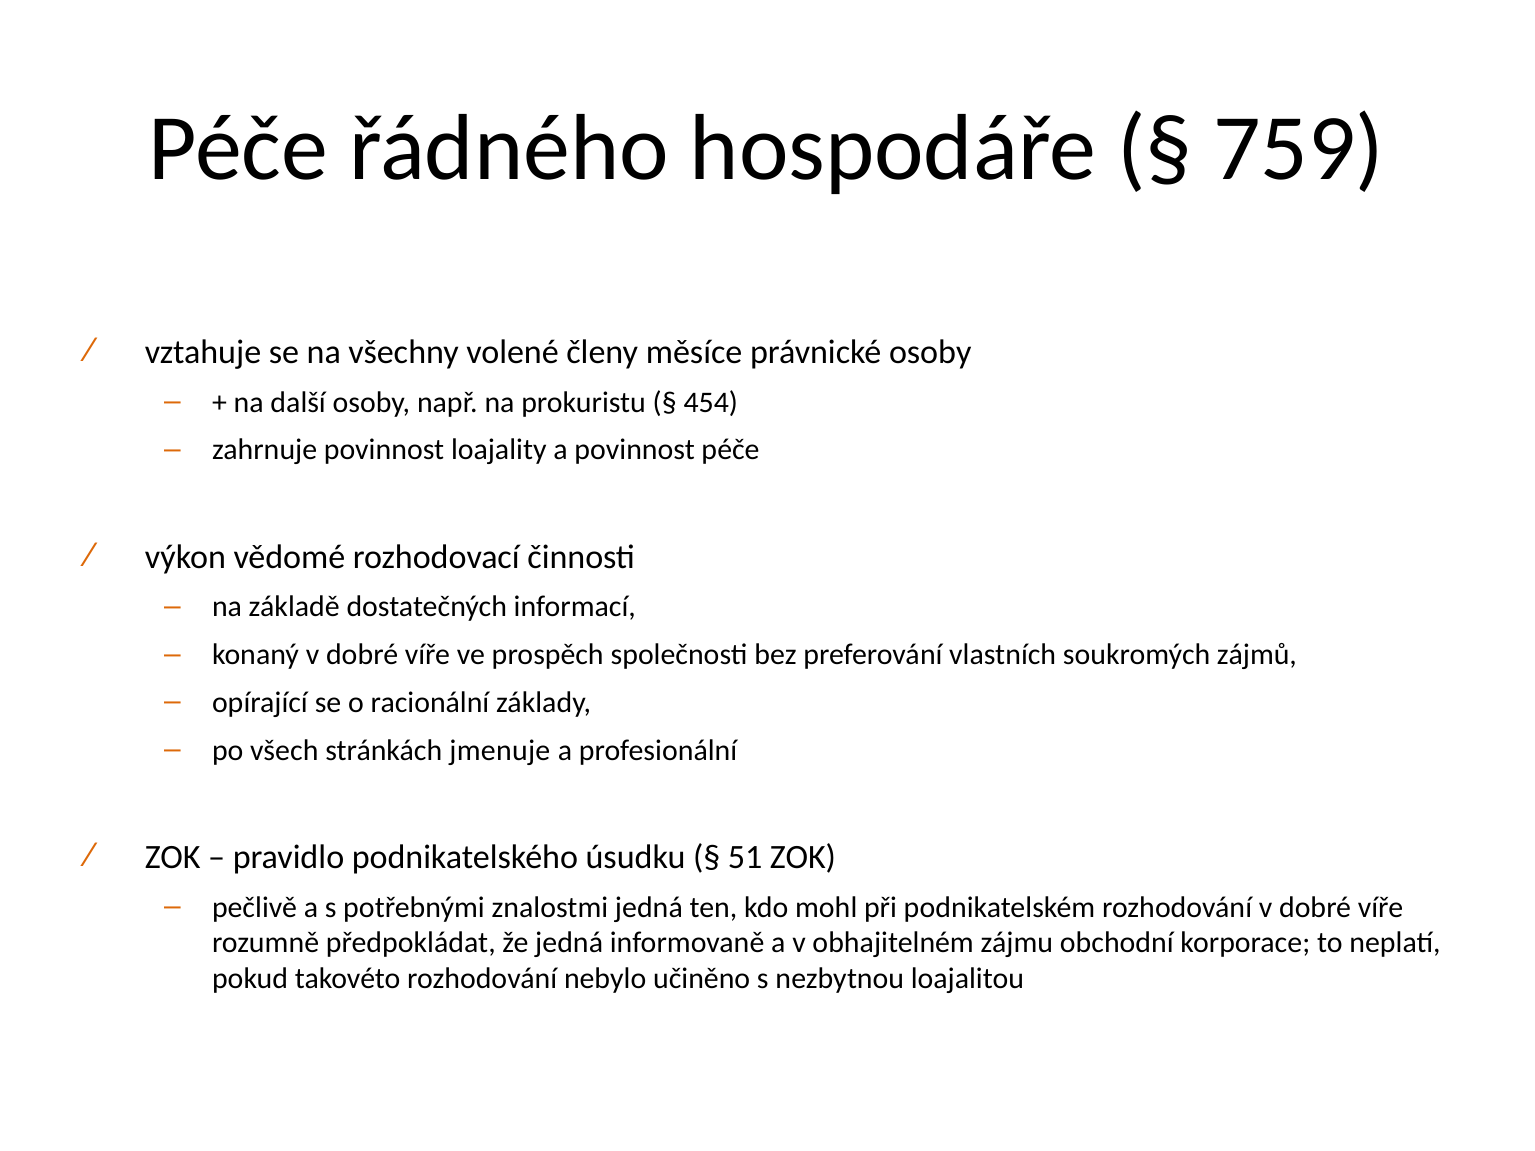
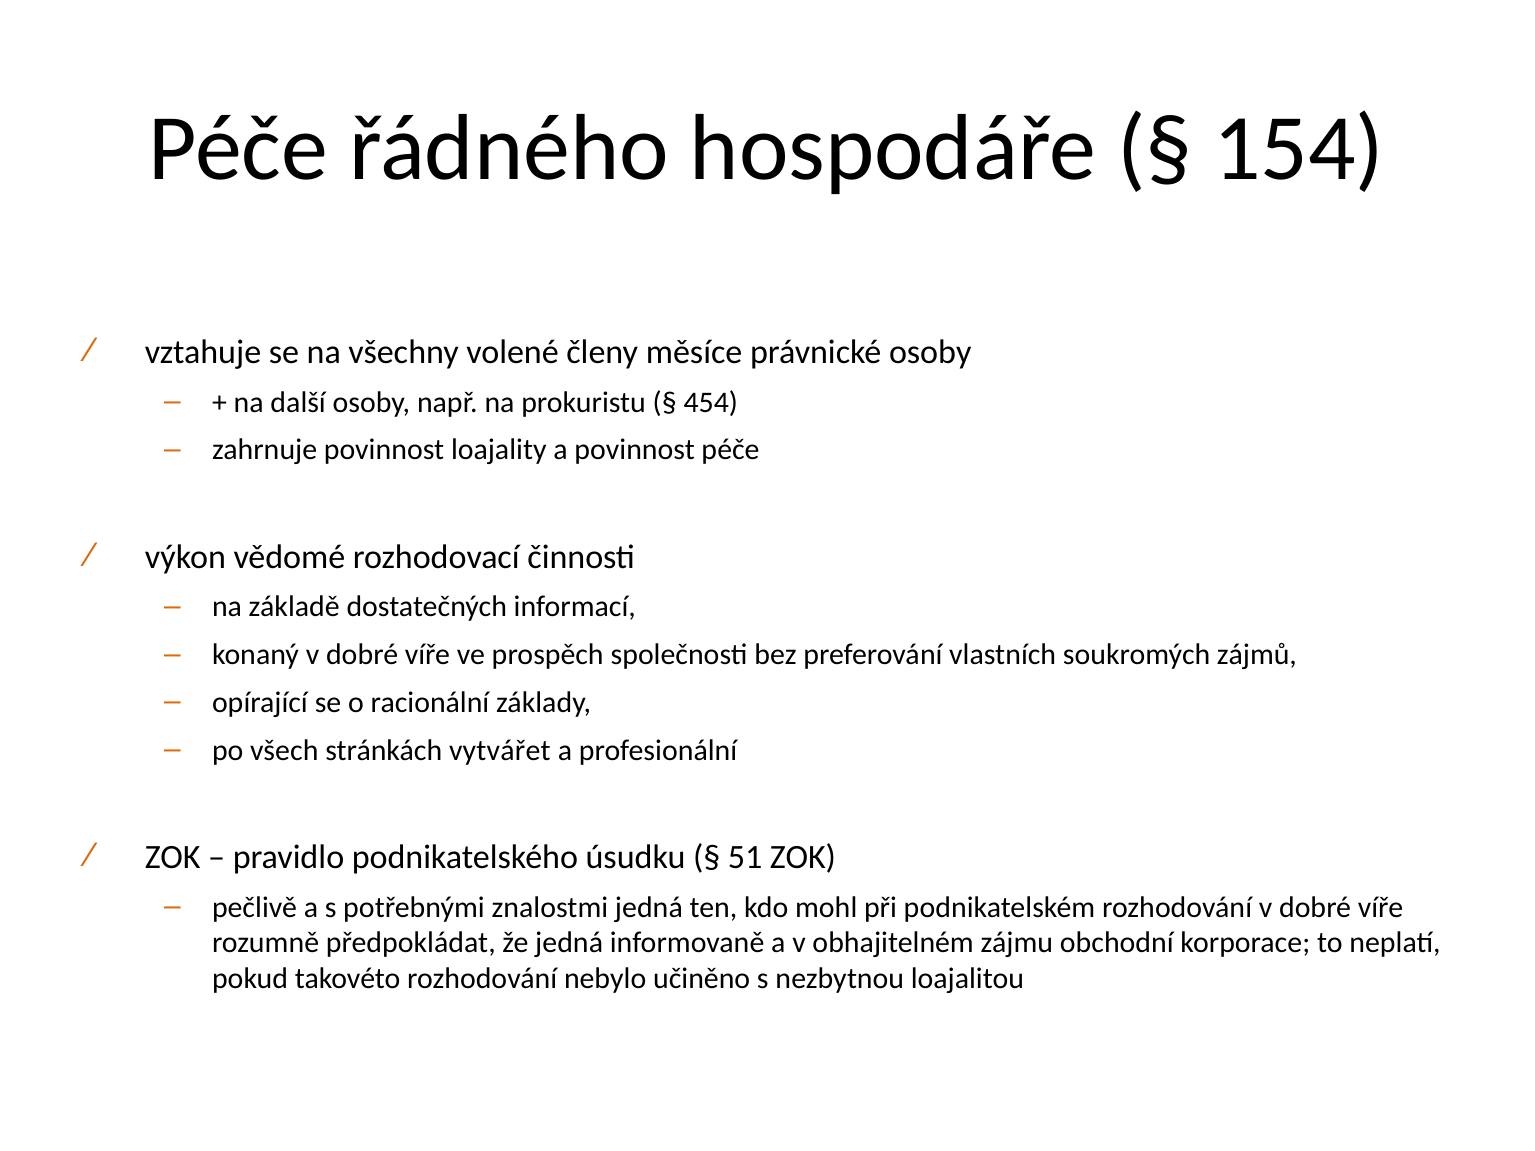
759: 759 -> 154
jmenuje: jmenuje -> vytvářet
